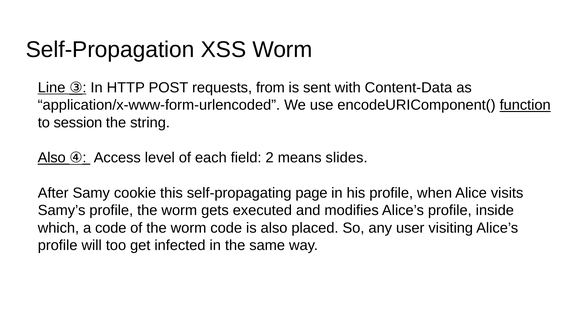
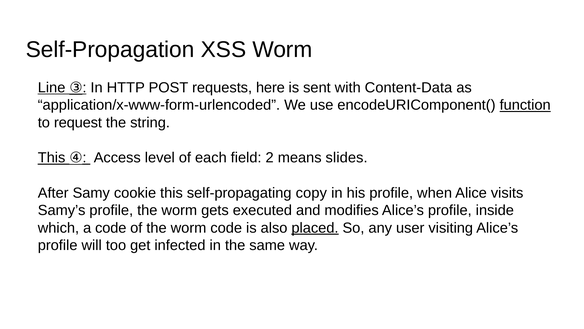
from: from -> here
session: session -> request
Also at (52, 158): Also -> This
page: page -> copy
placed underline: none -> present
